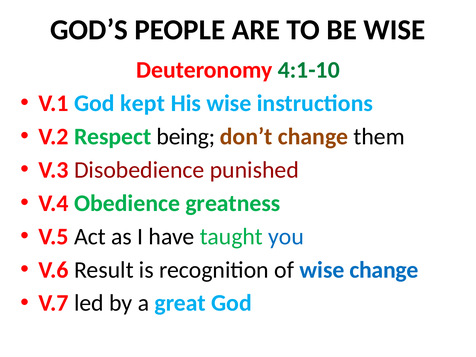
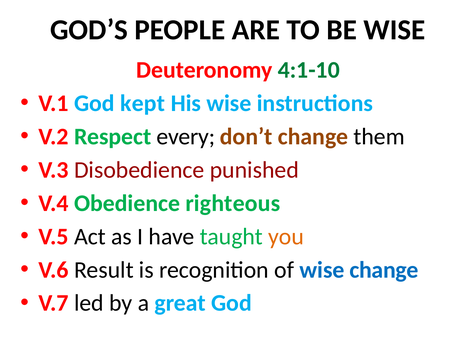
being: being -> every
greatness: greatness -> righteous
you colour: blue -> orange
